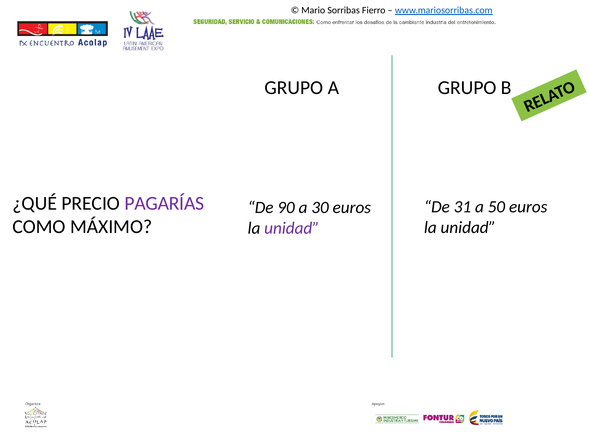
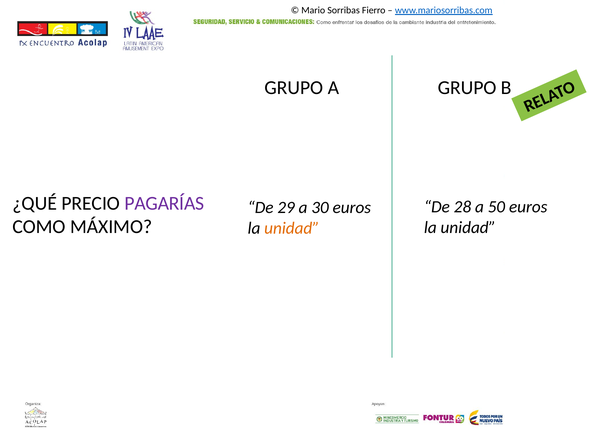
31: 31 -> 28
90: 90 -> 29
unidad at (292, 228) colour: purple -> orange
